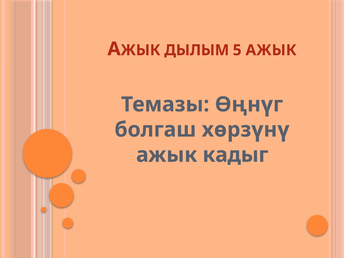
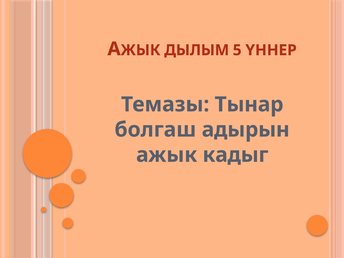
5 АЖЫК: АЖЫК -> ҮННЕР
Ѳңнүг: Ѳңнүг -> Тынар
хѳрзүнү: хѳрзүнү -> адырын
